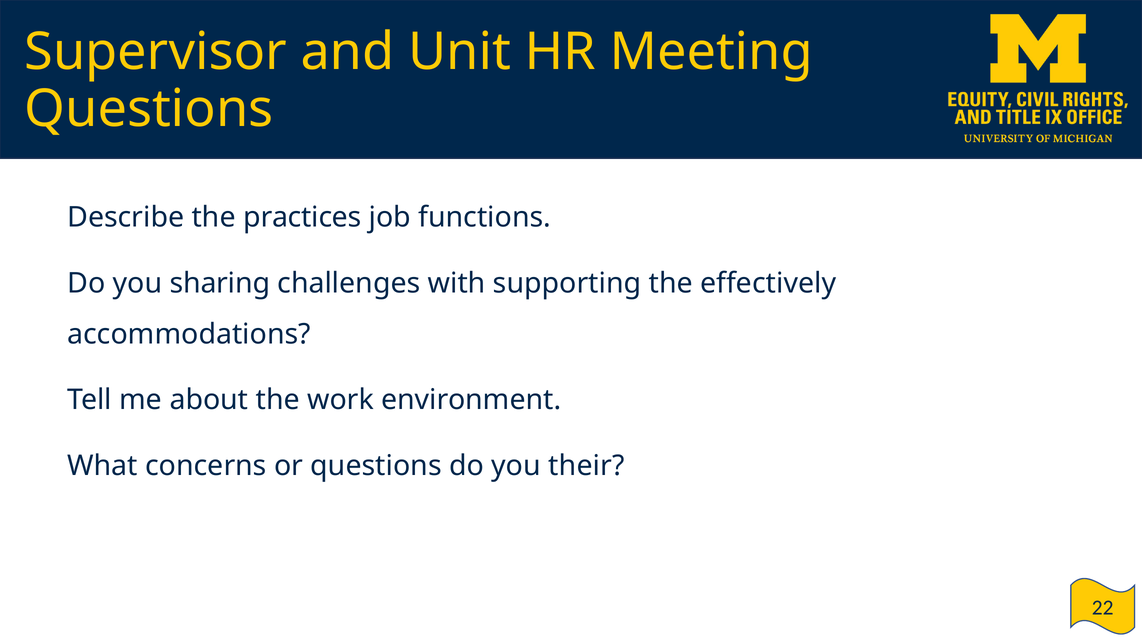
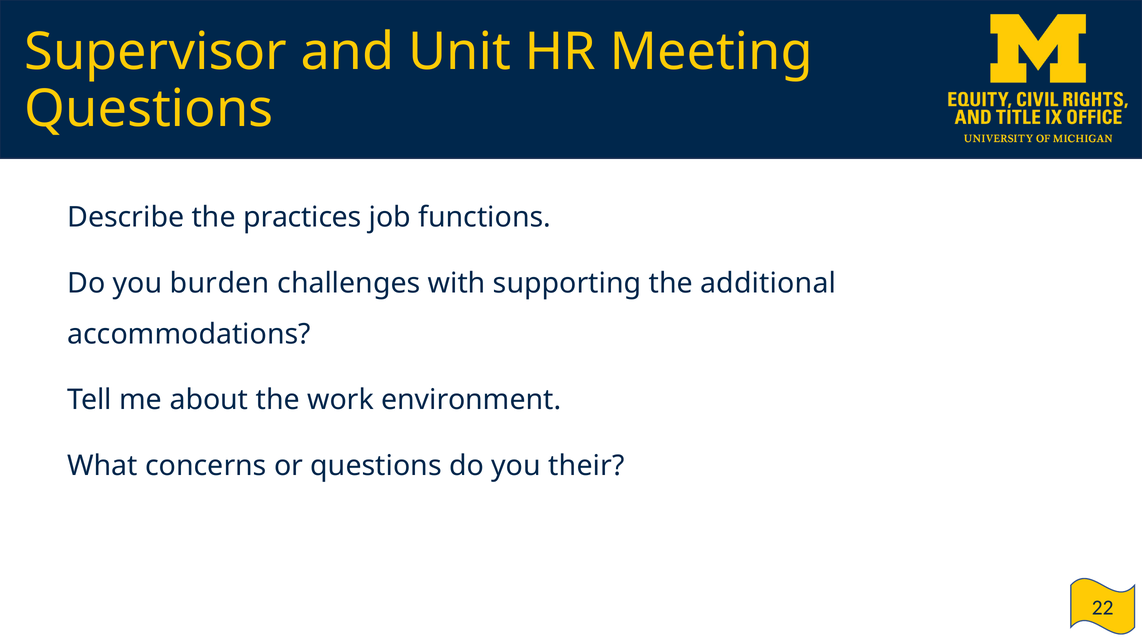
sharing: sharing -> burden
effectively: effectively -> additional
